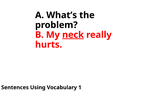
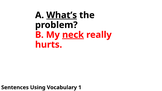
What’s underline: none -> present
